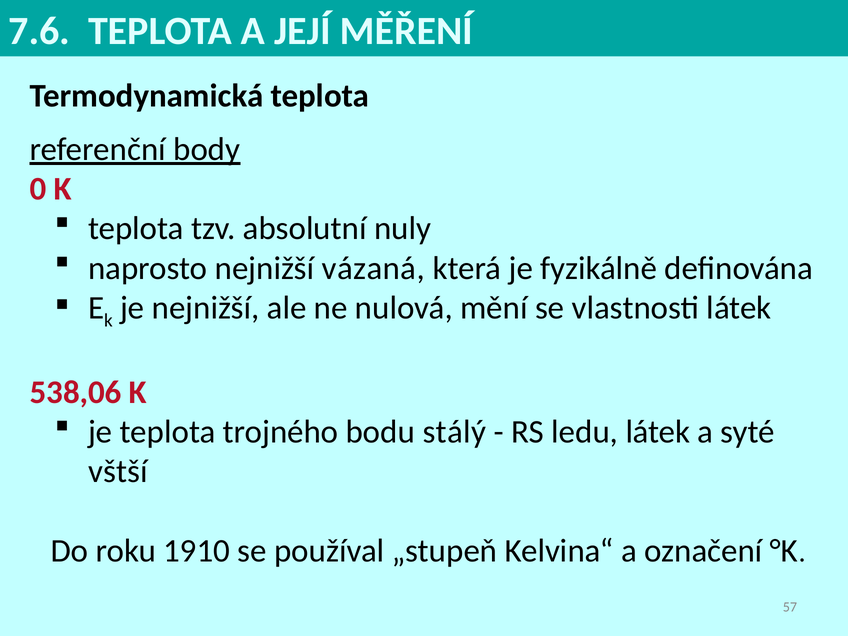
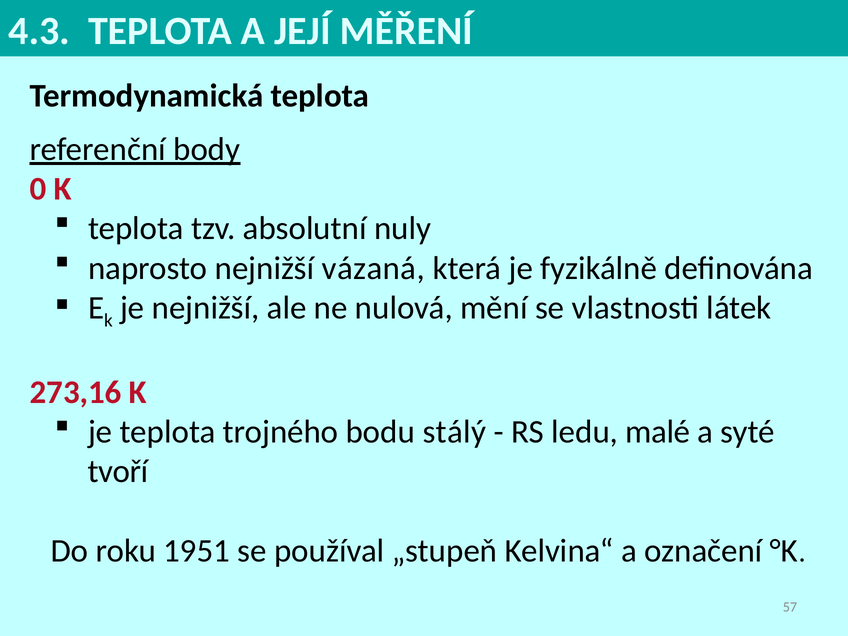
7.6: 7.6 -> 4.3
538,06: 538,06 -> 273,16
ledu látek: látek -> malé
vštší: vštší -> tvoří
1910: 1910 -> 1951
